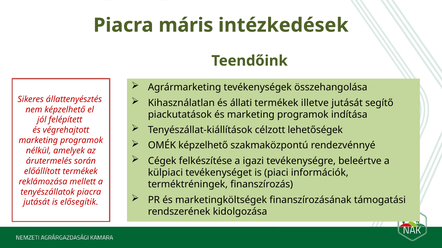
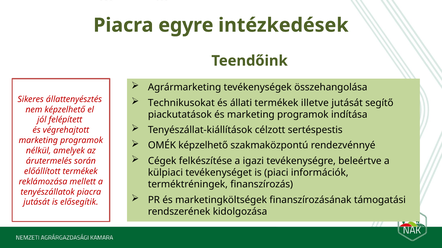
máris: máris -> egyre
Kihasználatlan: Kihasználatlan -> Technikusokat
lehetőségek: lehetőségek -> sertéspestis
